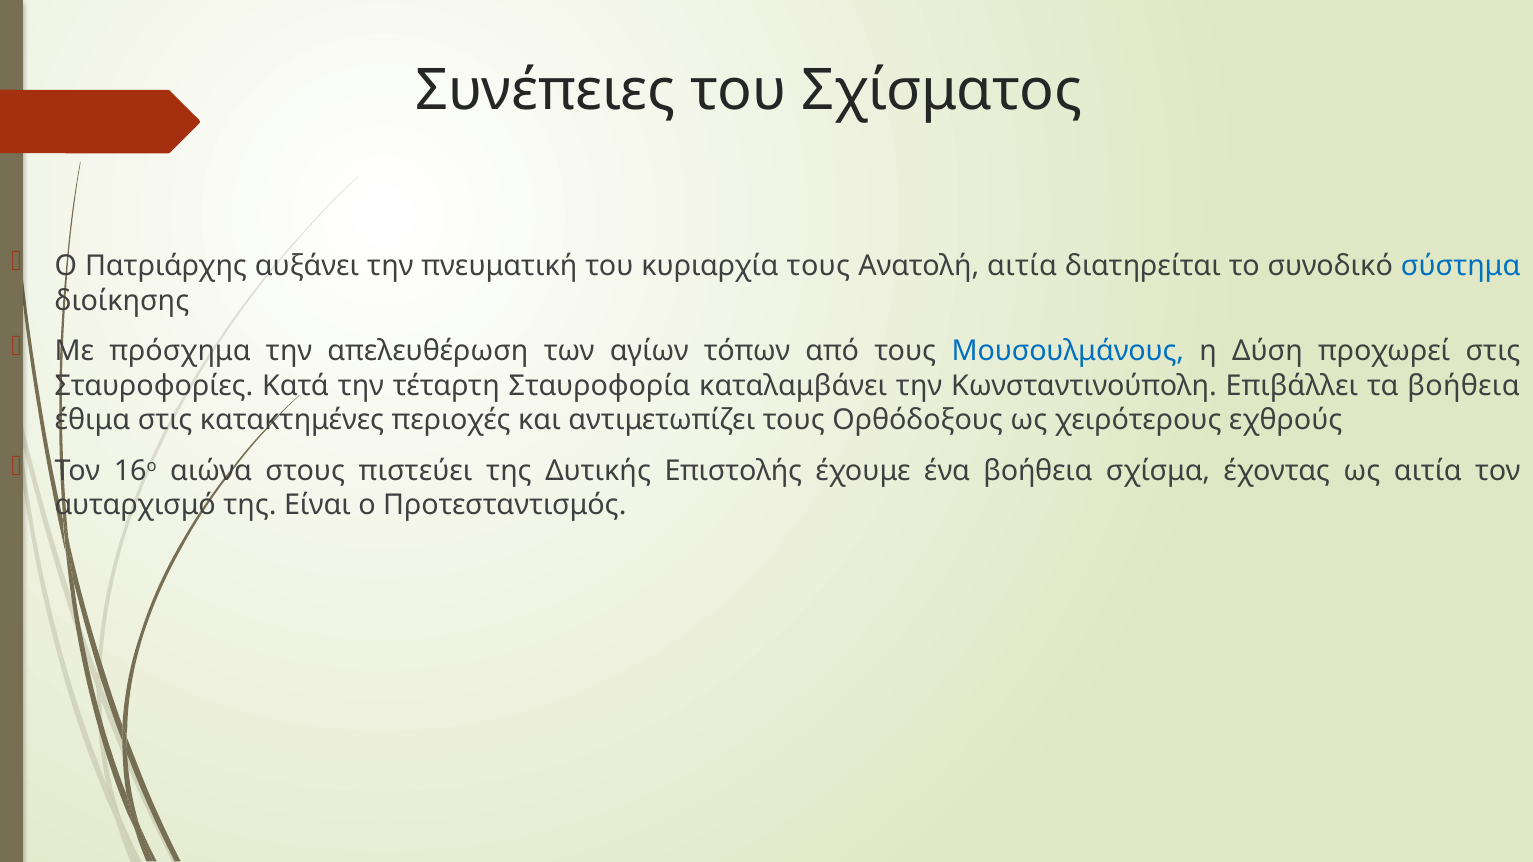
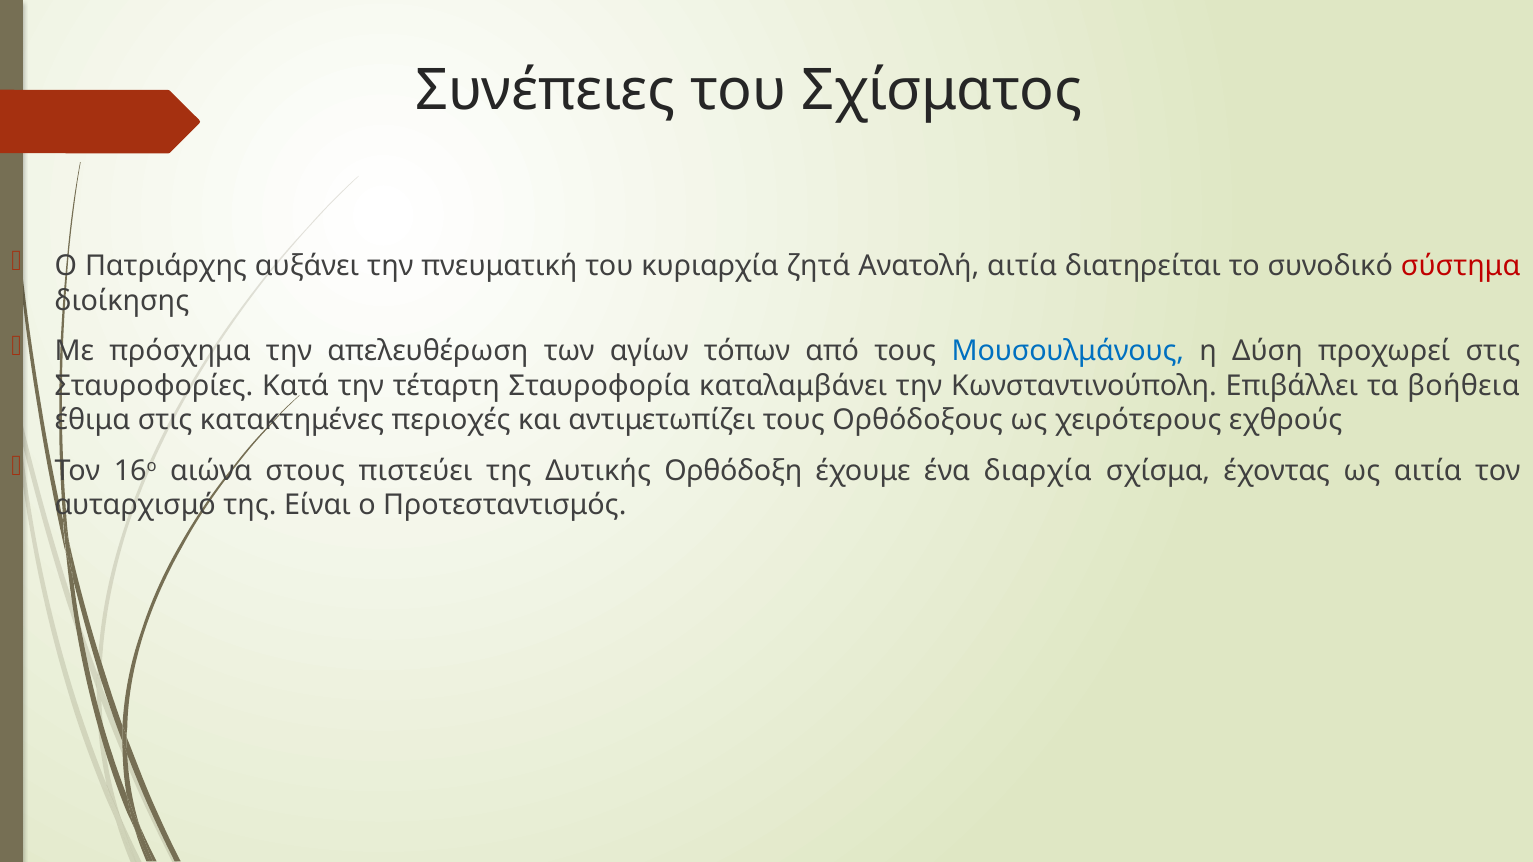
κυριαρχία τους: τους -> ζητά
σύστημα colour: blue -> red
Επιστολής: Επιστολής -> Ορθόδοξη
ένα βοήθεια: βοήθεια -> διαρχία
